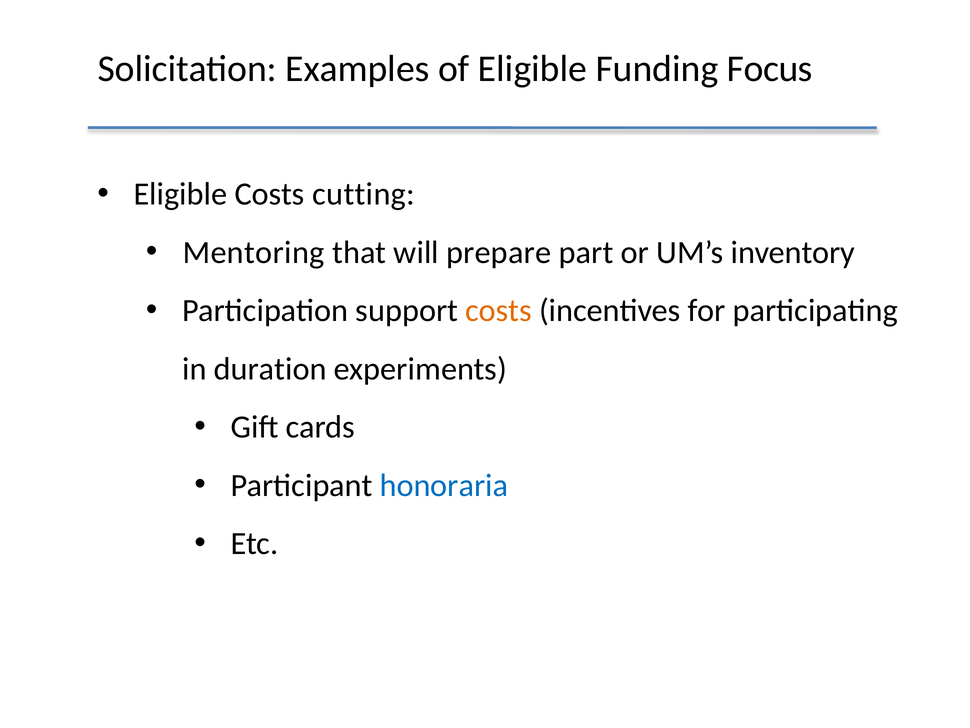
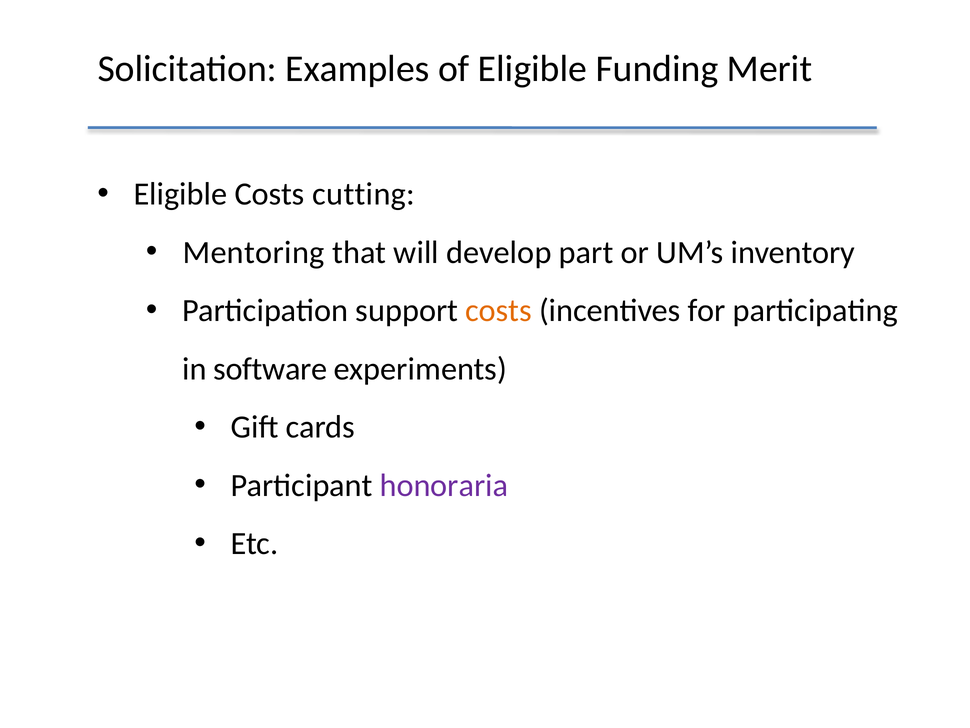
Focus: Focus -> Merit
prepare: prepare -> develop
duration: duration -> software
honoraria colour: blue -> purple
